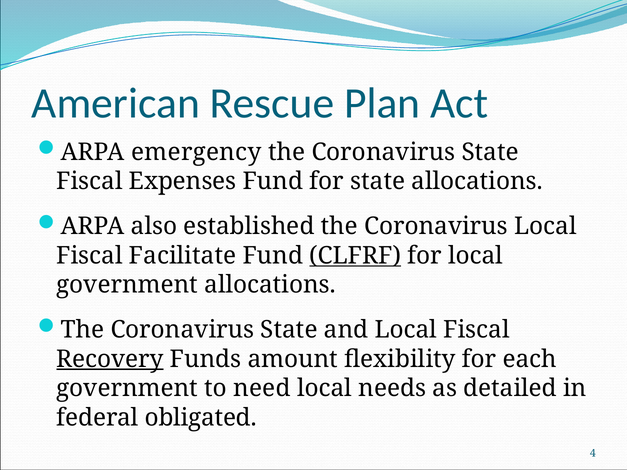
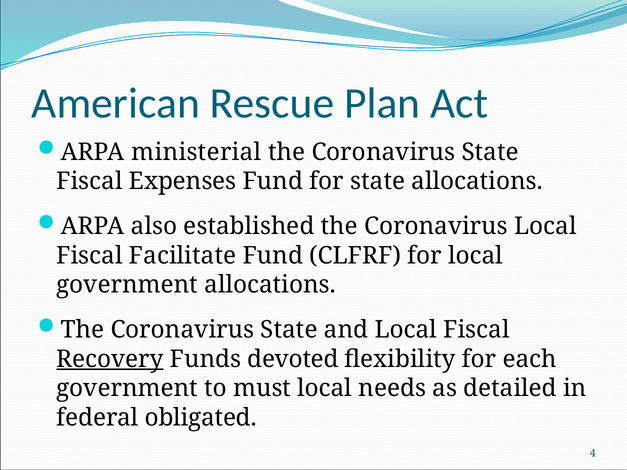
emergency: emergency -> ministerial
CLFRF underline: present -> none
amount: amount -> devoted
need: need -> must
